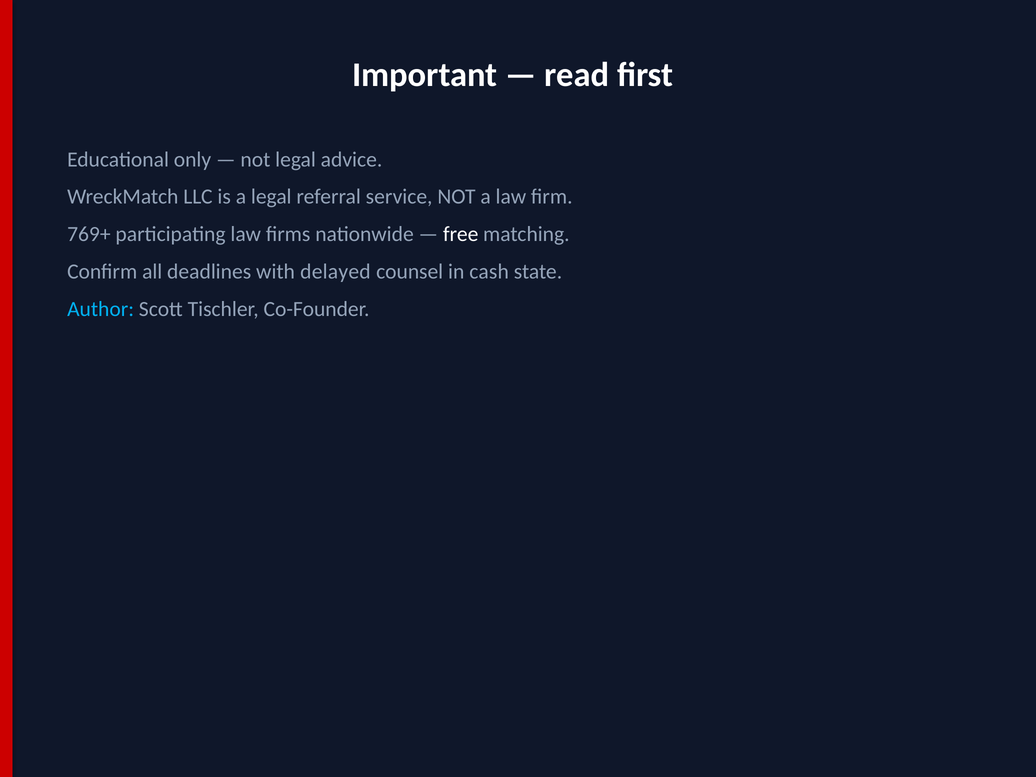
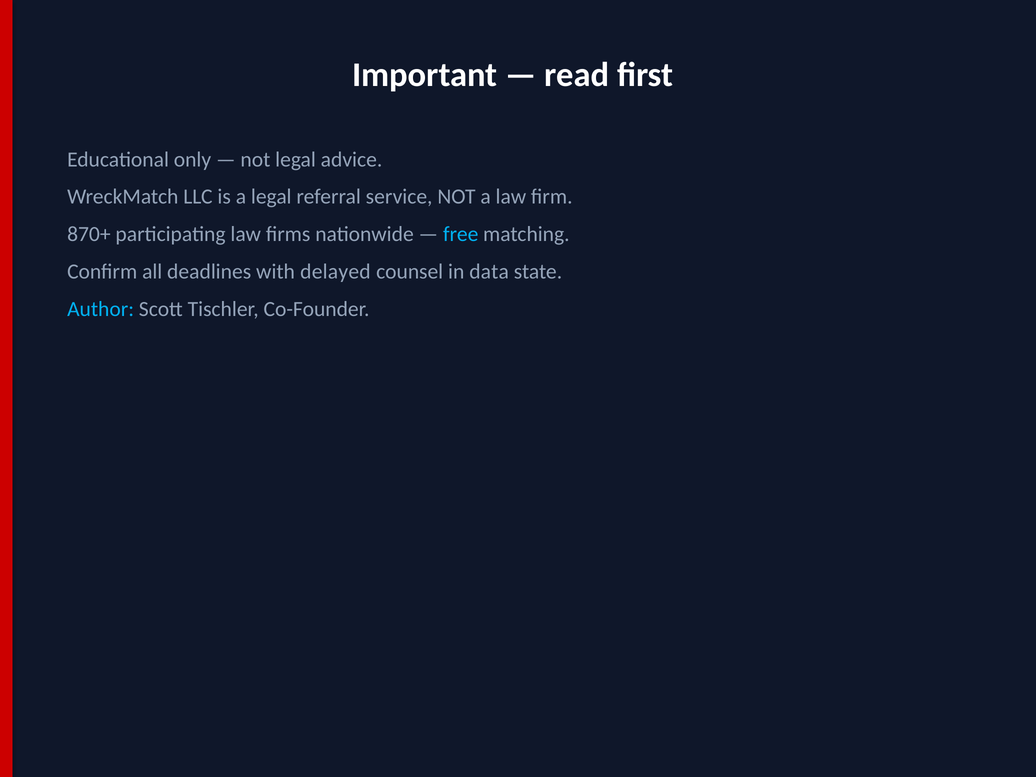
769+: 769+ -> 870+
free colour: white -> light blue
cash: cash -> data
